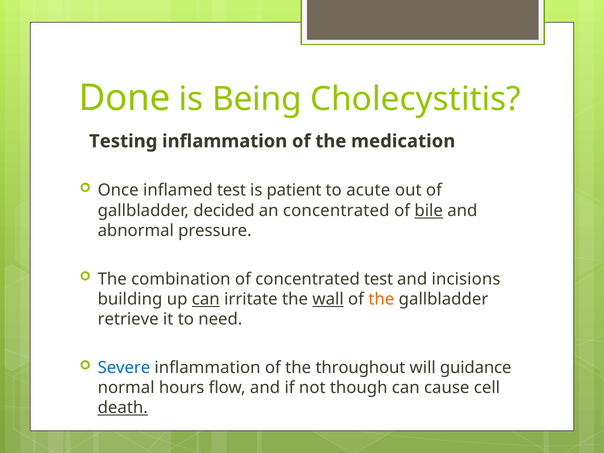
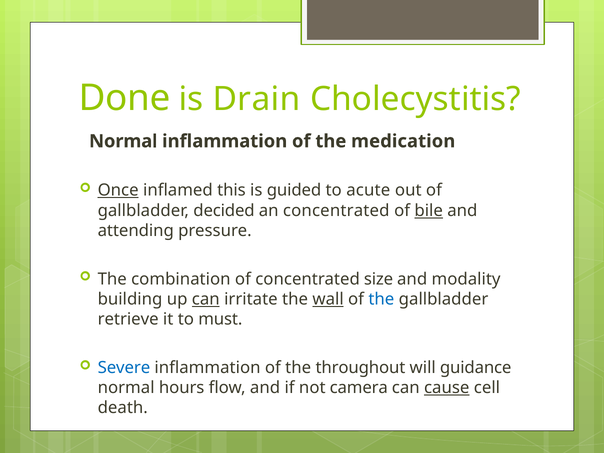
Being: Being -> Drain
Testing at (123, 141): Testing -> Normal
Once underline: none -> present
inflamed test: test -> this
patient: patient -> guided
abnormal: abnormal -> attending
concentrated test: test -> size
incisions: incisions -> modality
the at (381, 299) colour: orange -> blue
need: need -> must
though: though -> camera
cause underline: none -> present
death underline: present -> none
